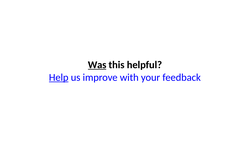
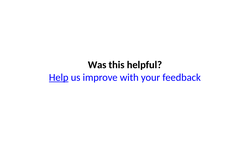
Was underline: present -> none
